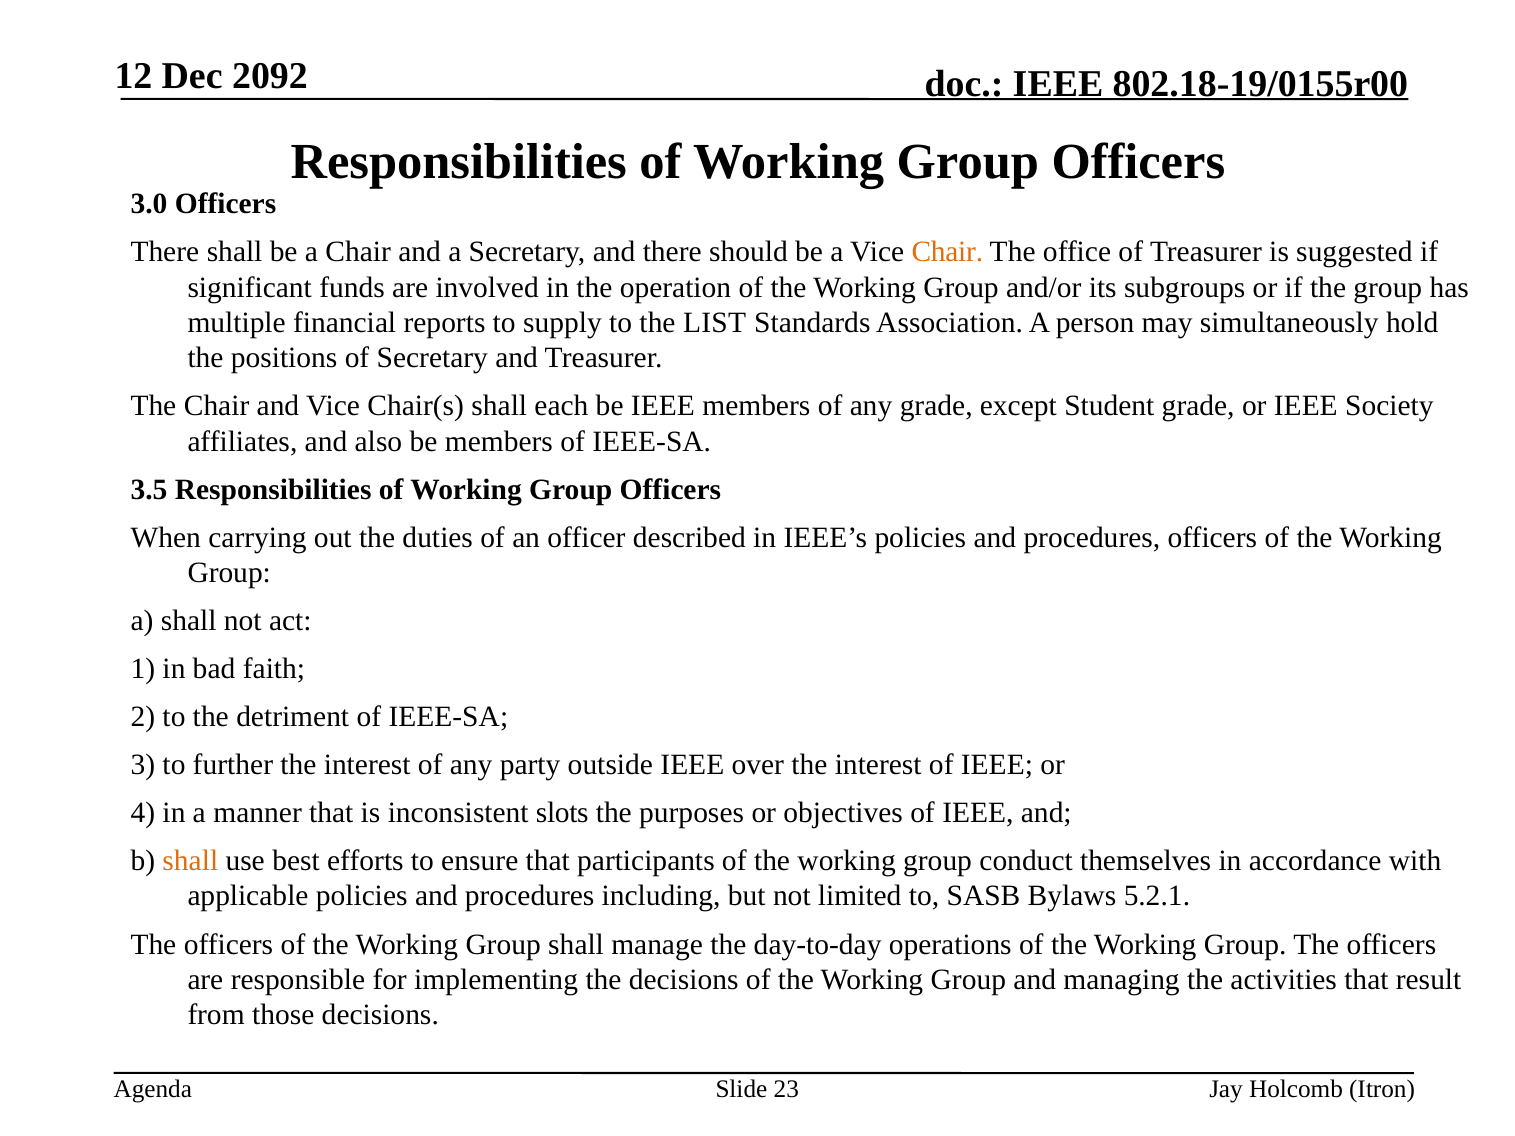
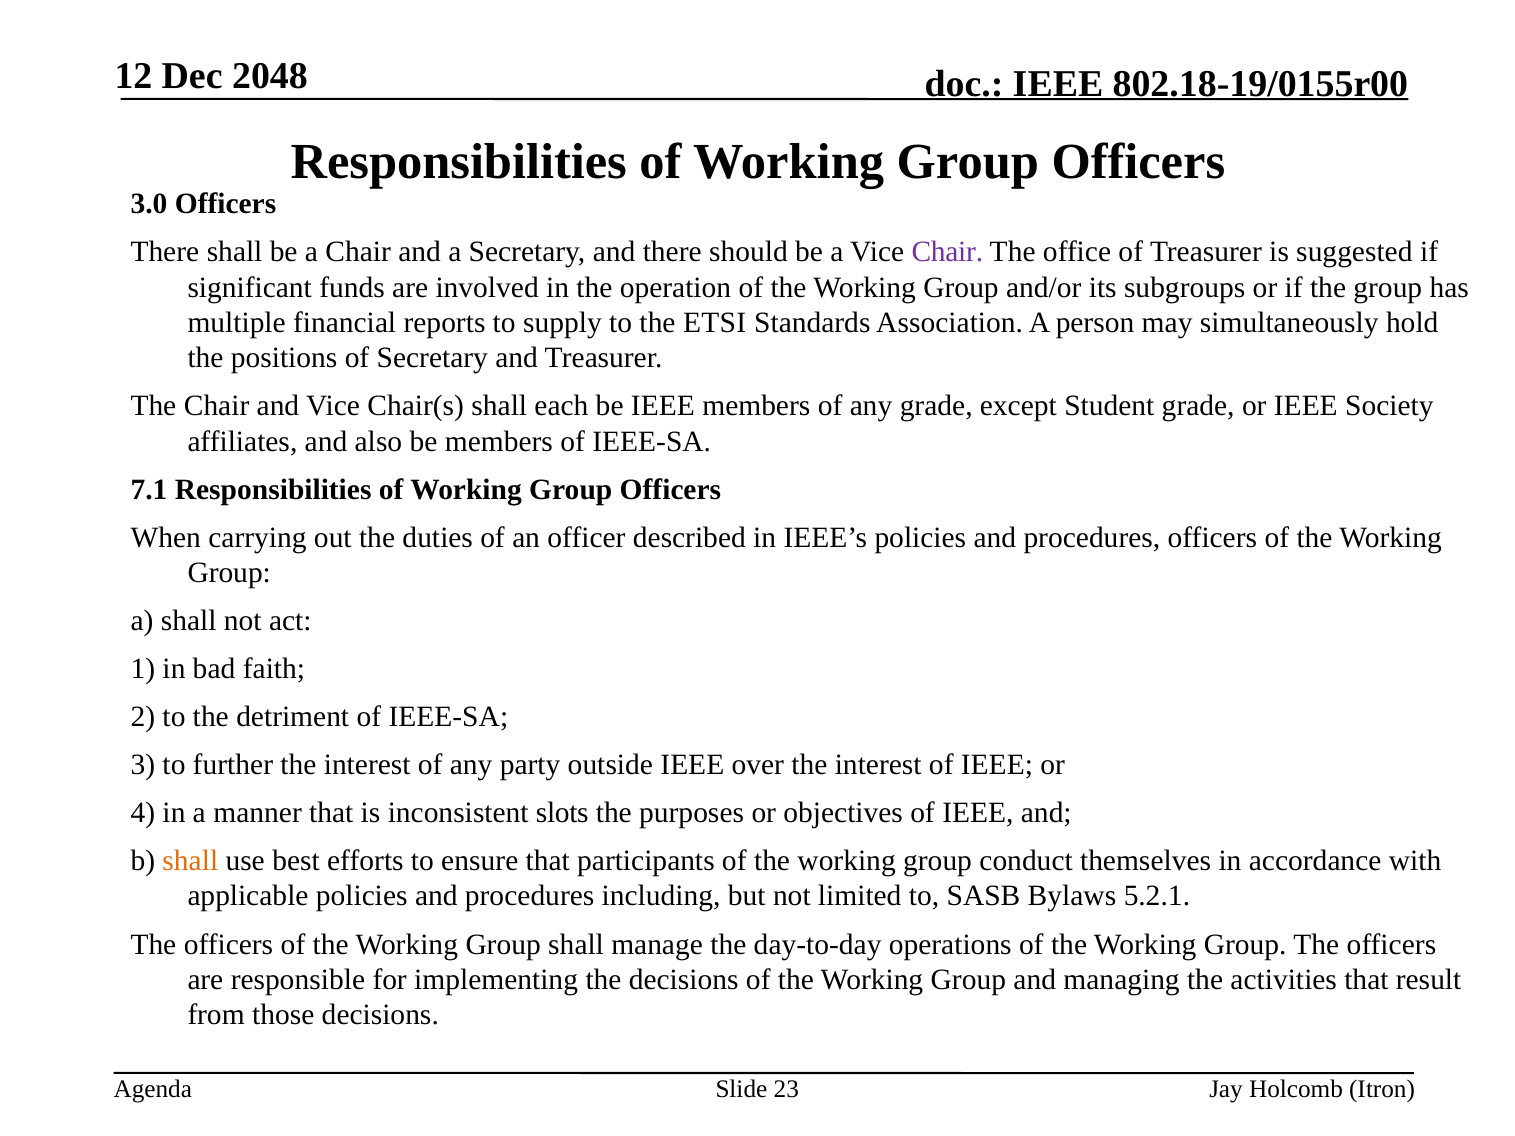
2092: 2092 -> 2048
Chair at (947, 252) colour: orange -> purple
LIST: LIST -> ETSI
3.5: 3.5 -> 7.1
